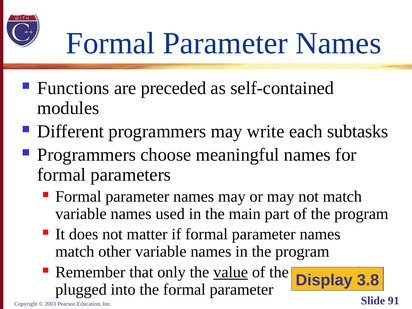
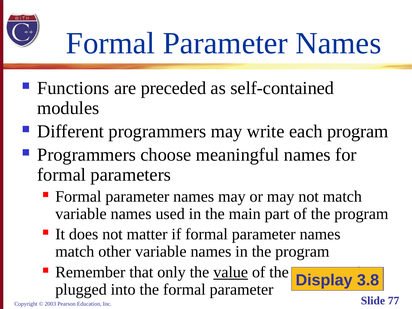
each subtasks: subtasks -> program
91: 91 -> 77
